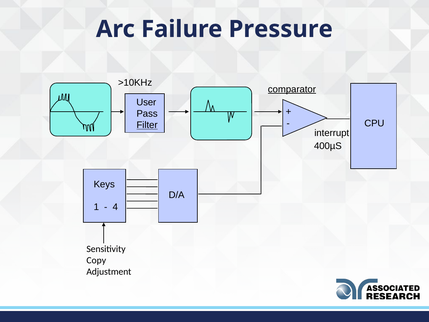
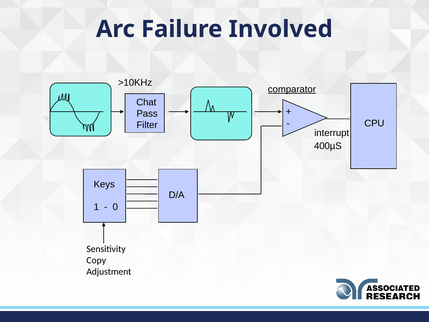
Pressure: Pressure -> Involved
User: User -> Chat
Filter underline: present -> none
4: 4 -> 0
